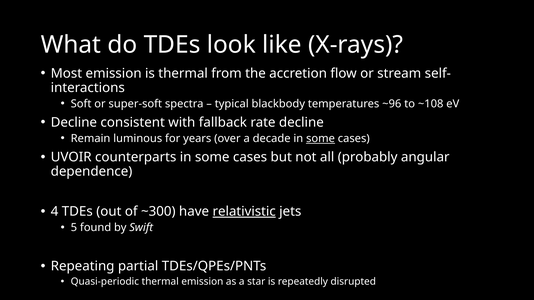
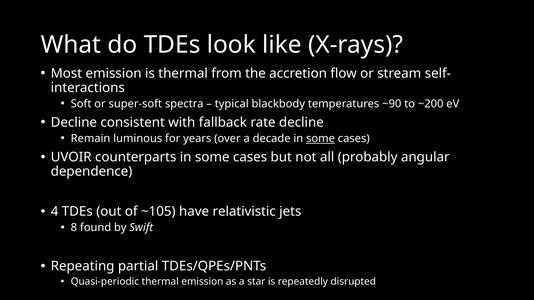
~96: ~96 -> ~90
~108: ~108 -> ~200
~300: ~300 -> ~105
relativistic underline: present -> none
5: 5 -> 8
